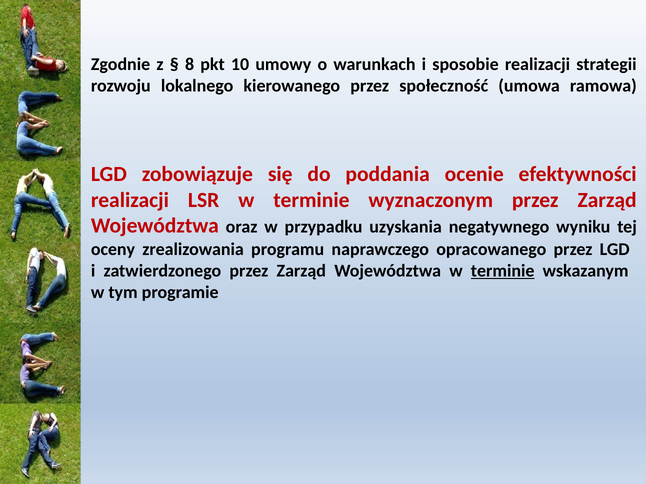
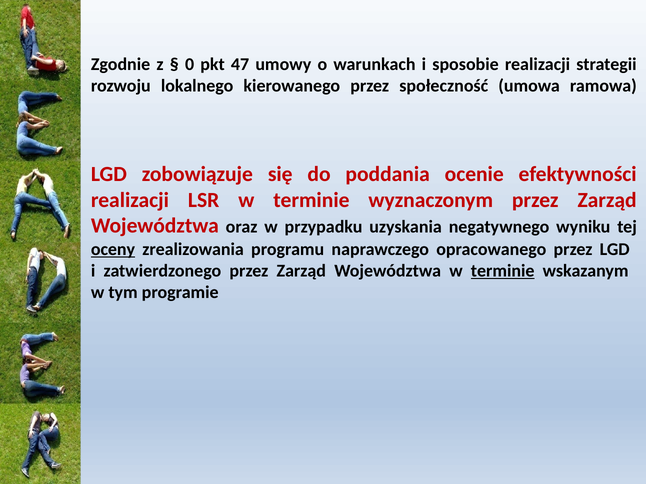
8: 8 -> 0
10: 10 -> 47
oceny underline: none -> present
